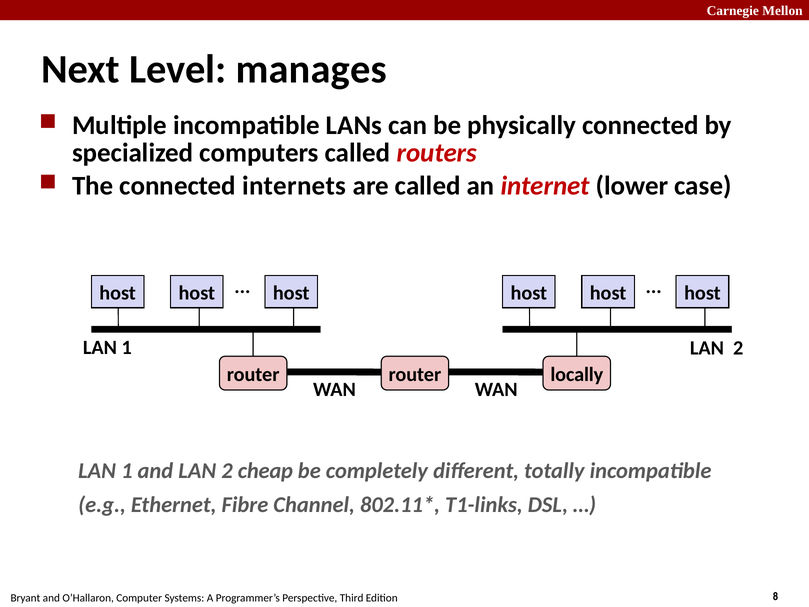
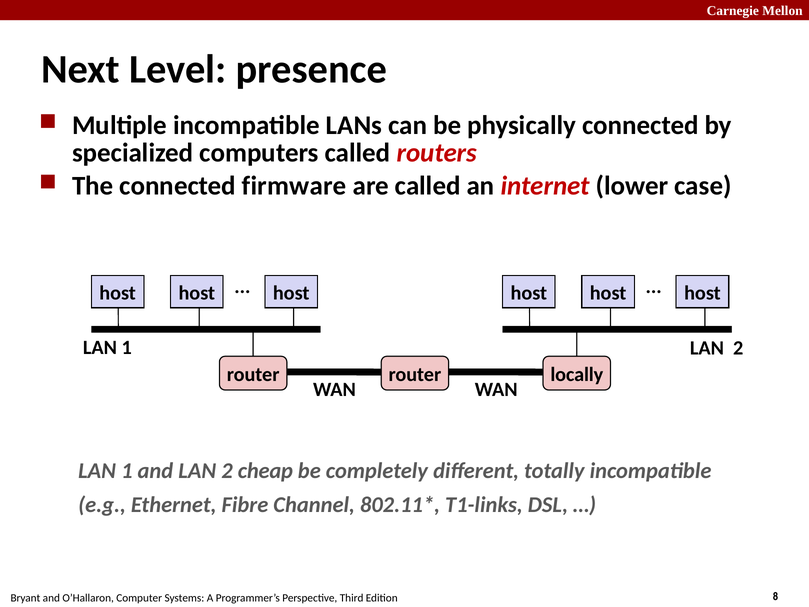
manages: manages -> presence
internets: internets -> firmware
